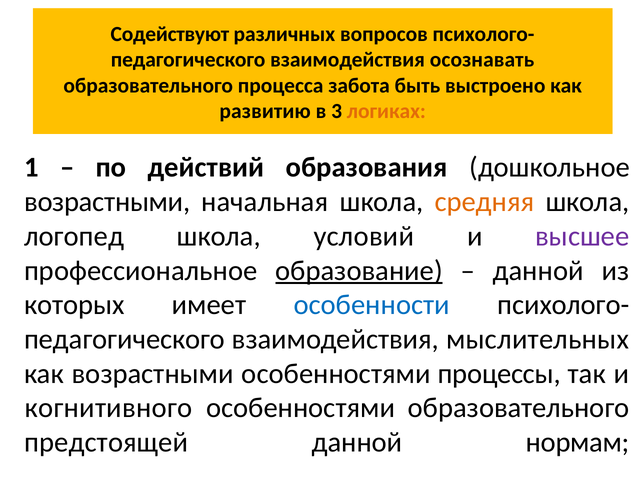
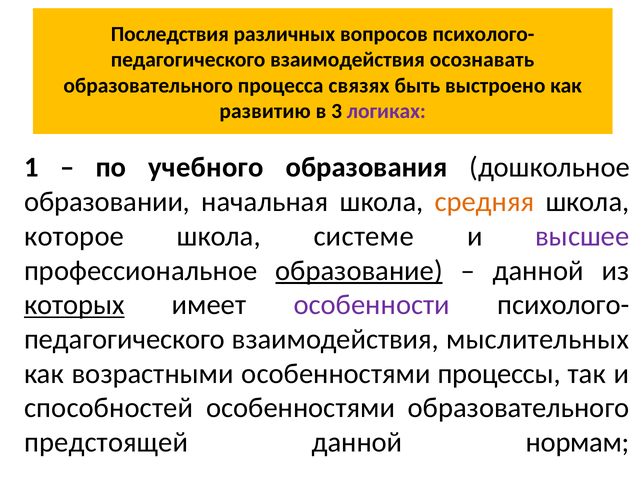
Содействуют: Содействуют -> Последствия
забота: забота -> связях
логиках colour: orange -> purple
действий: действий -> учебного
возрастными at (107, 202): возрастными -> образовании
логопед: логопед -> которое
условий: условий -> системе
которых underline: none -> present
особенности colour: blue -> purple
когнитивного: когнитивного -> способностей
